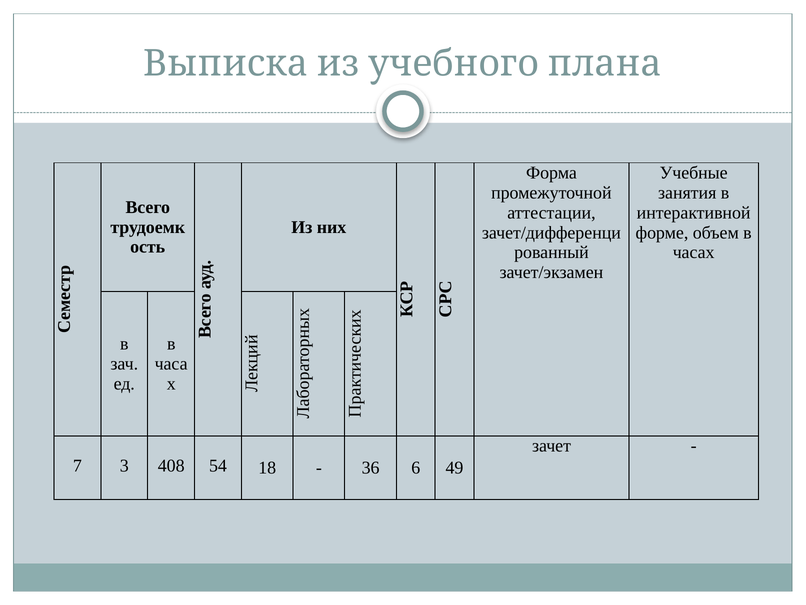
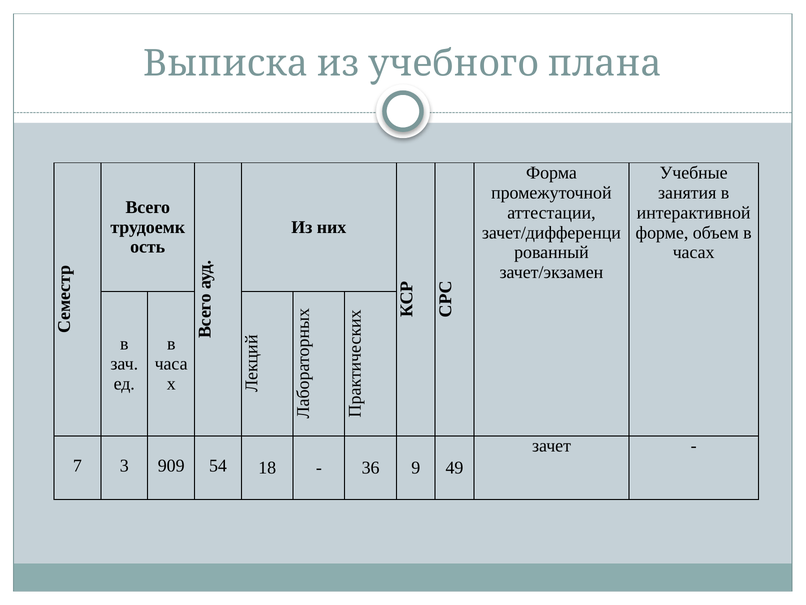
408: 408 -> 909
6: 6 -> 9
